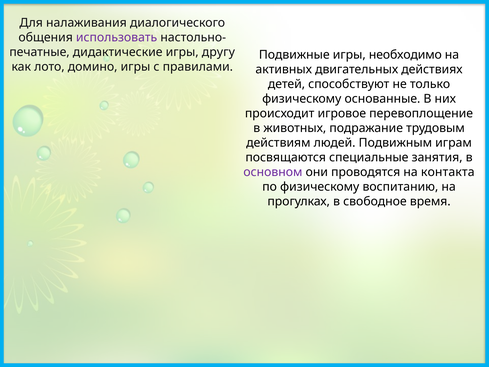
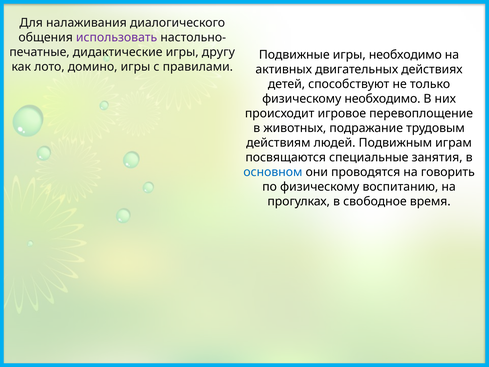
физическому основанные: основанные -> необходимо
основном colour: purple -> blue
контакта: контакта -> говорить
